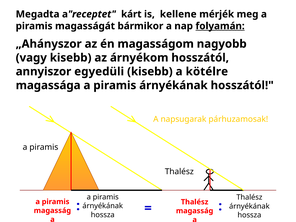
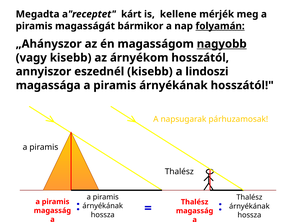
nagyobb underline: none -> present
egyedüli: egyedüli -> eszednél
kötélre: kötélre -> lindoszi
